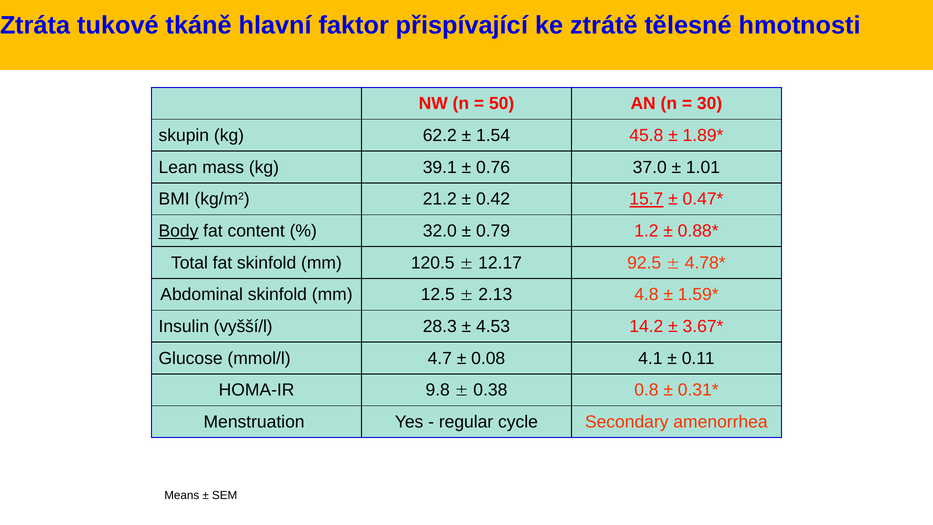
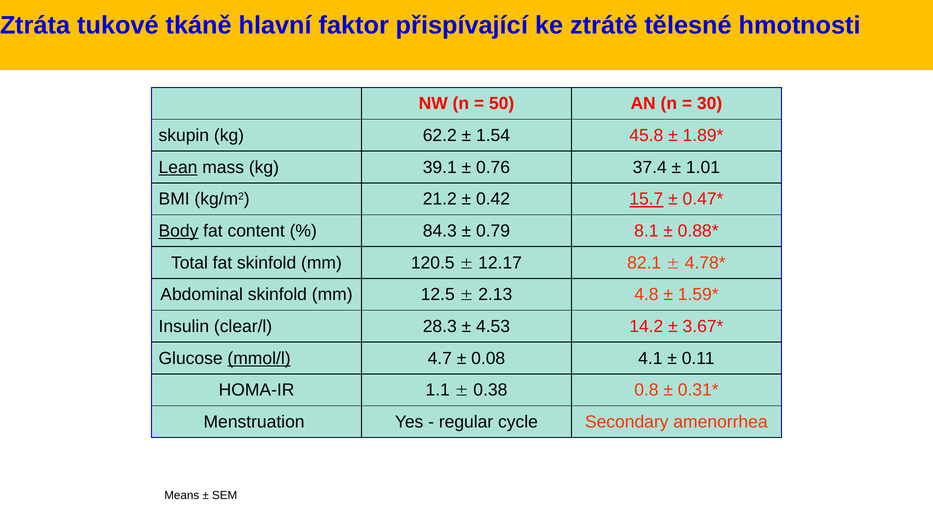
Lean underline: none -> present
37.0: 37.0 -> 37.4
32.0: 32.0 -> 84.3
1.2: 1.2 -> 8.1
92.5: 92.5 -> 82.1
vyšší/l: vyšší/l -> clear/l
mmol/l underline: none -> present
9.8: 9.8 -> 1.1
